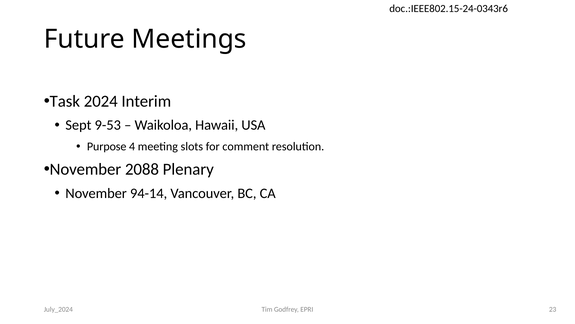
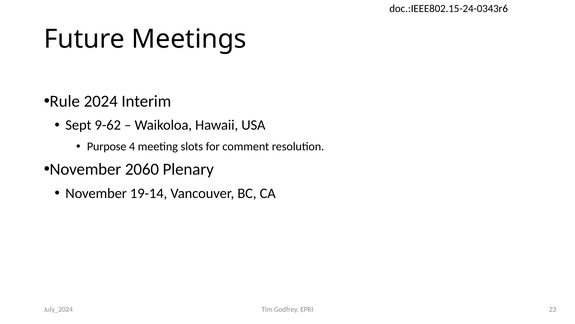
Task: Task -> Rule
9-53: 9-53 -> 9-62
2088: 2088 -> 2060
94-14: 94-14 -> 19-14
